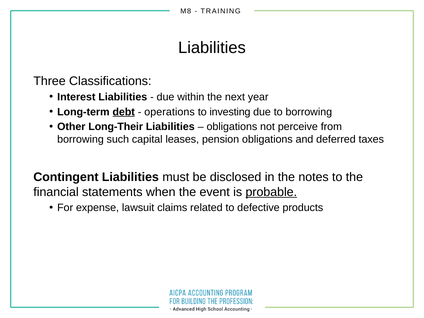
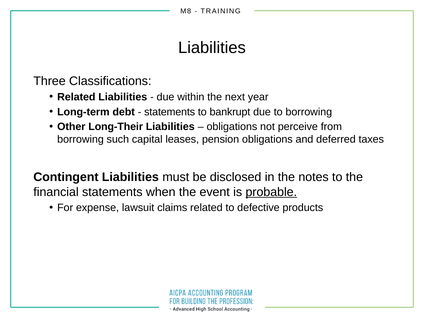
Interest at (76, 97): Interest -> Related
debt underline: present -> none
operations at (170, 112): operations -> statements
investing: investing -> bankrupt
